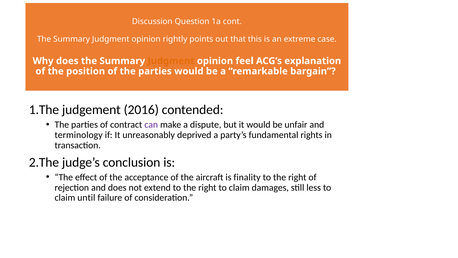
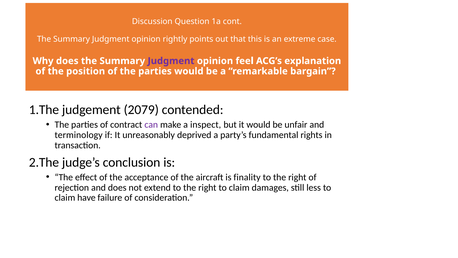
Judgment at (171, 61) colour: orange -> purple
2016: 2016 -> 2079
dispute: dispute -> inspect
until: until -> have
